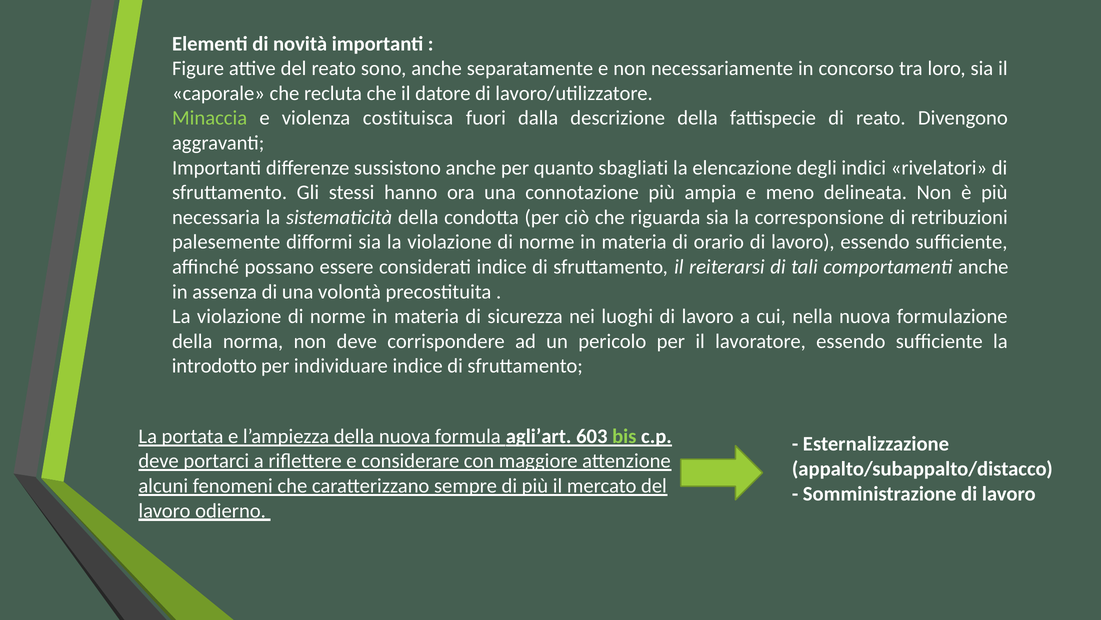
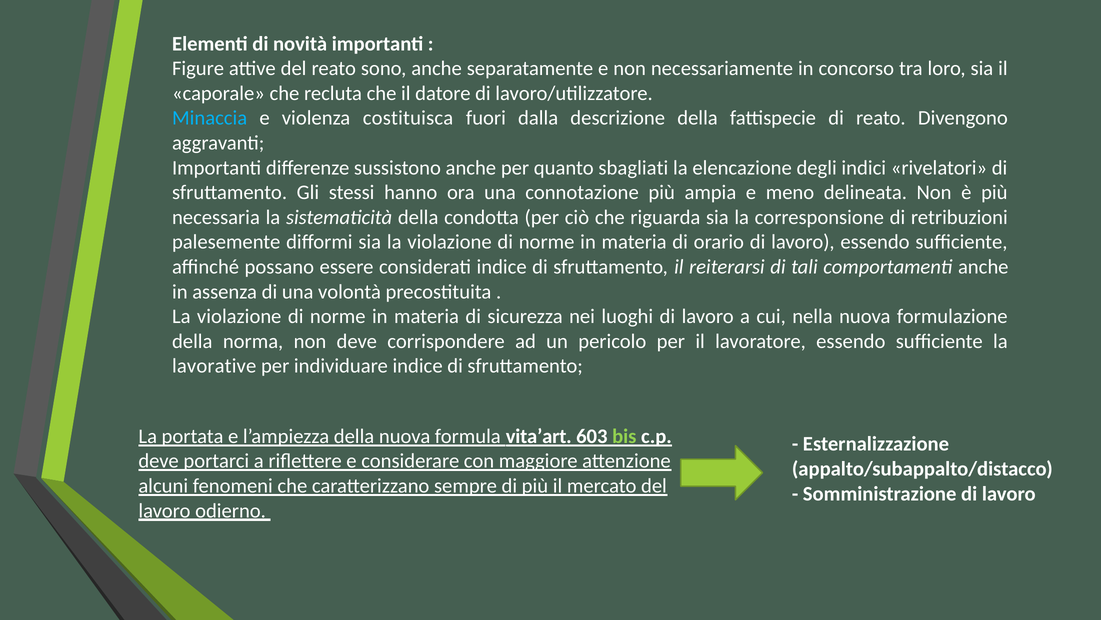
Minaccia colour: light green -> light blue
introdotto: introdotto -> lavorative
agli’art: agli’art -> vita’art
